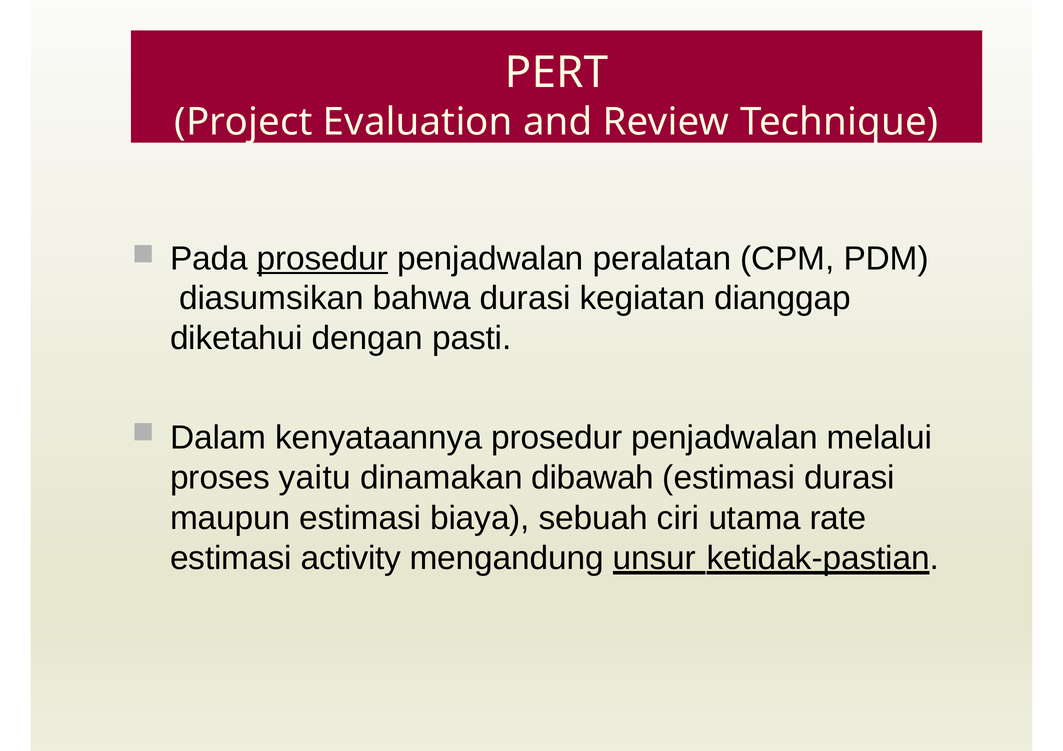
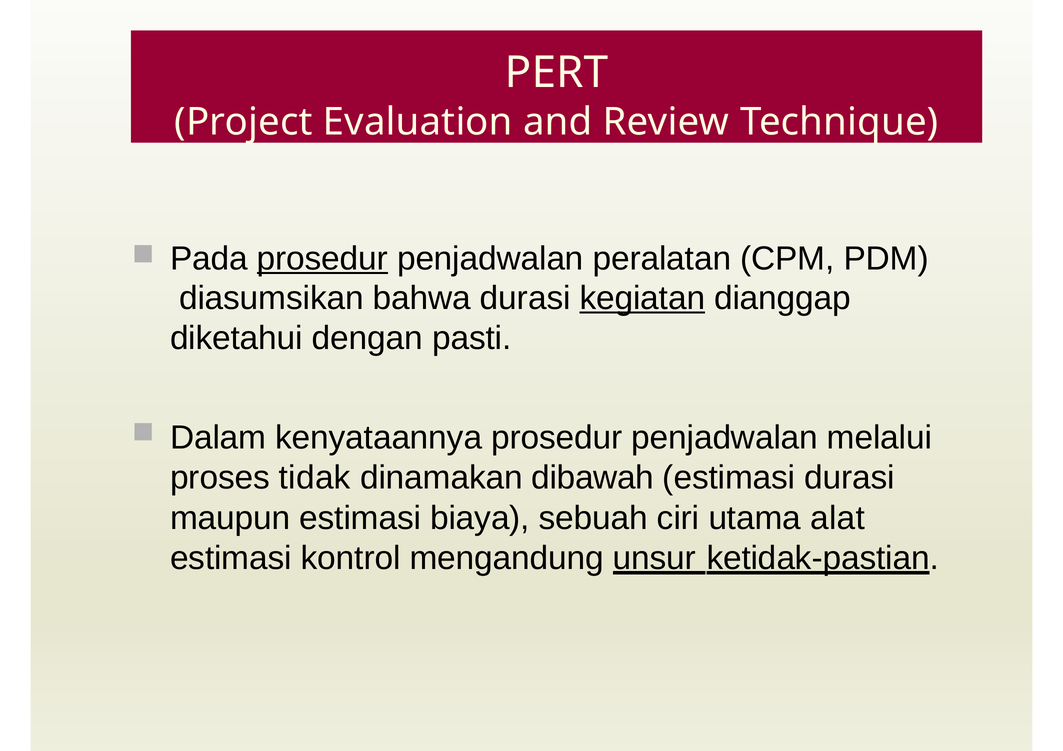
kegiatan underline: none -> present
yaitu: yaitu -> tidak
rate: rate -> alat
activity: activity -> kontrol
